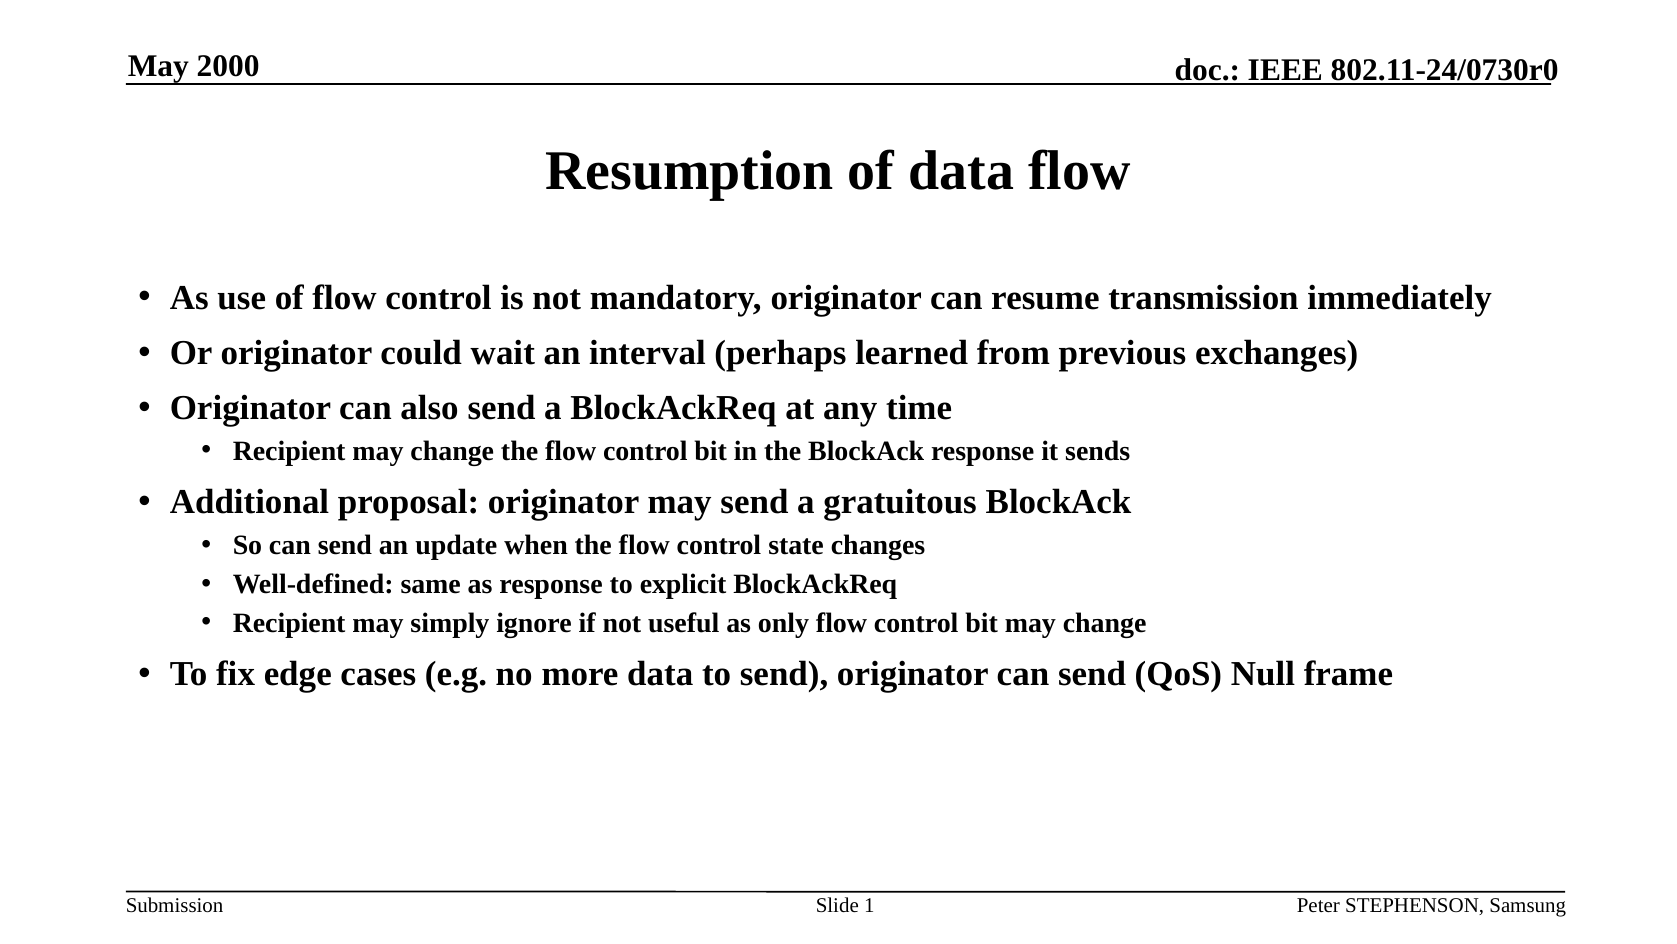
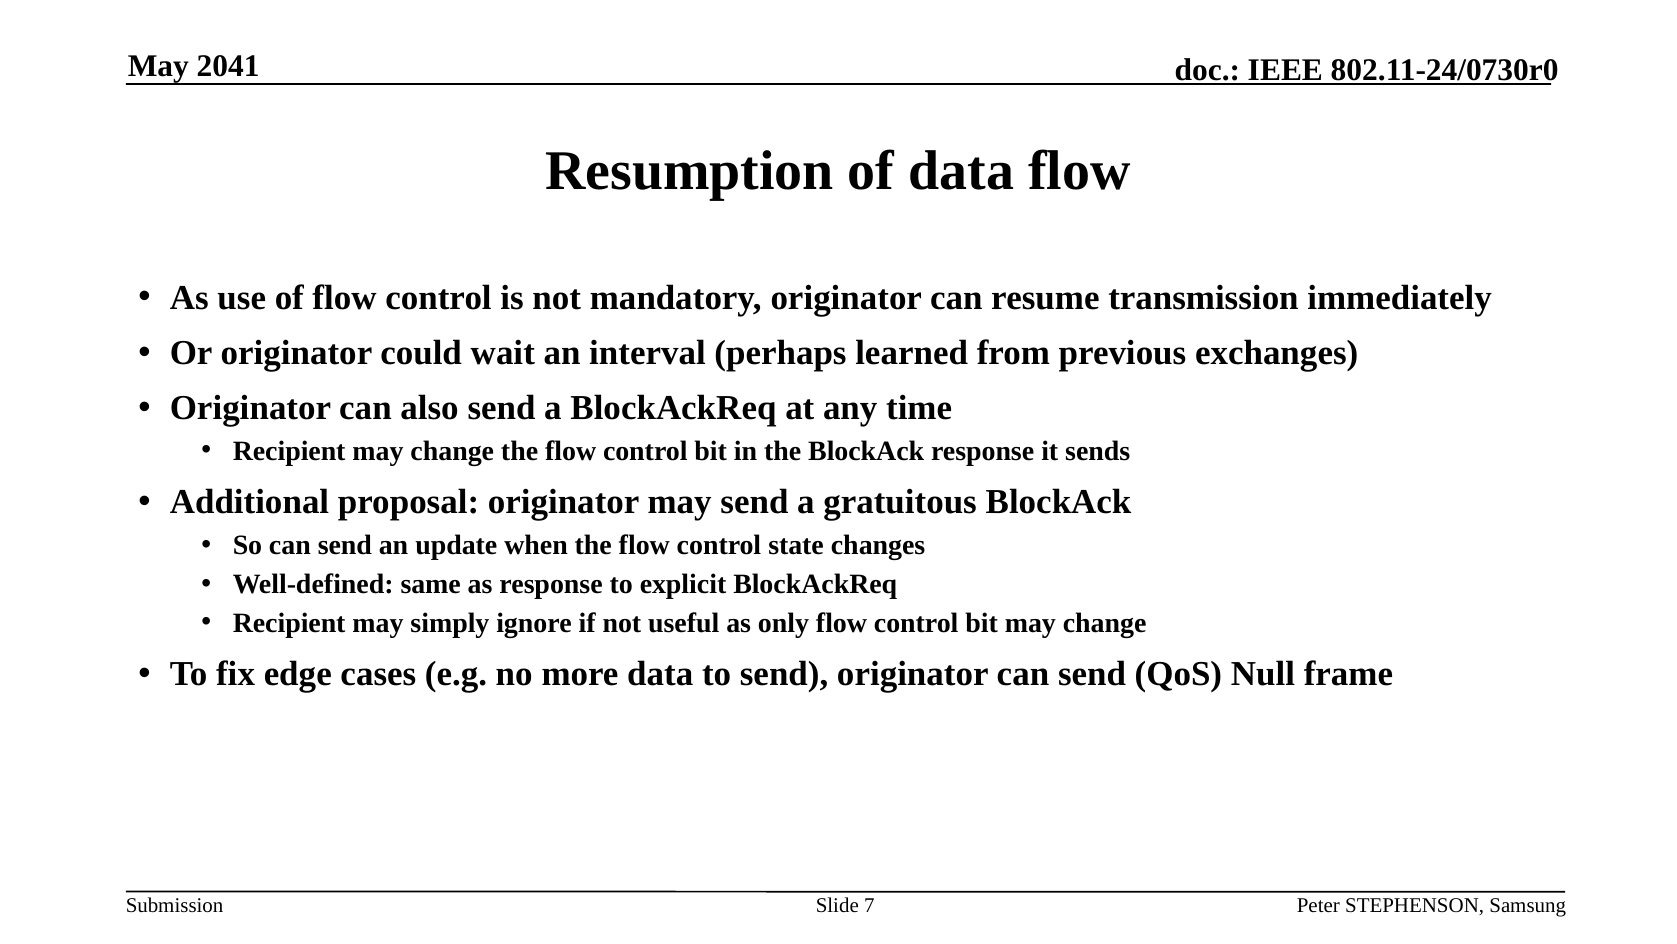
2000: 2000 -> 2041
1: 1 -> 7
